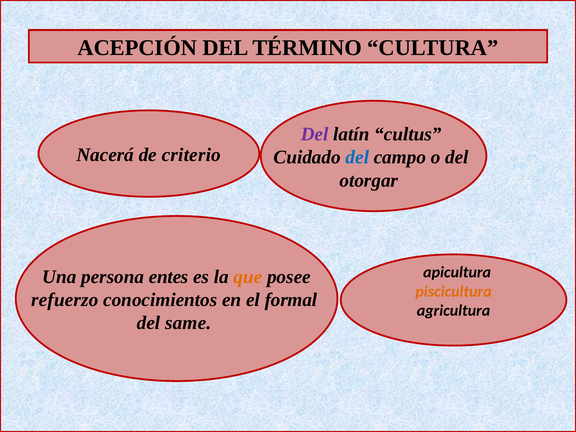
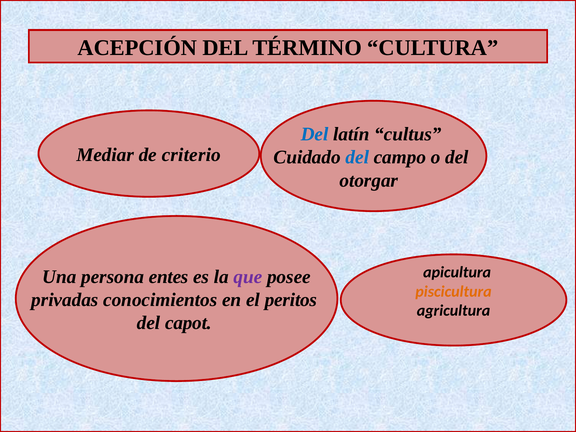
Del at (315, 134) colour: purple -> blue
Nacerá: Nacerá -> Mediar
que colour: orange -> purple
refuerzo: refuerzo -> privadas
formal: formal -> peritos
same: same -> capot
